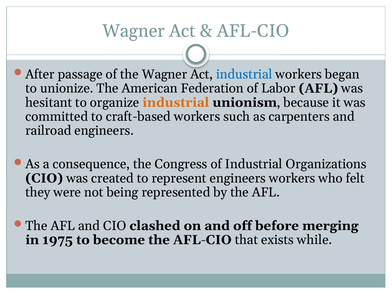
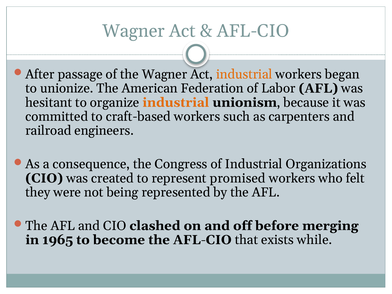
industrial at (244, 74) colour: blue -> orange
represent engineers: engineers -> promised
1975: 1975 -> 1965
